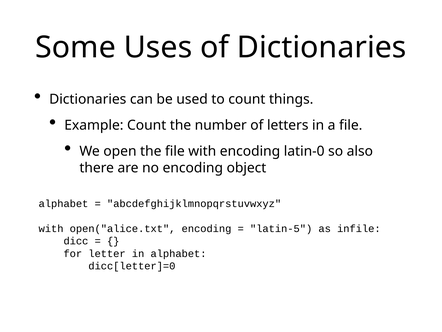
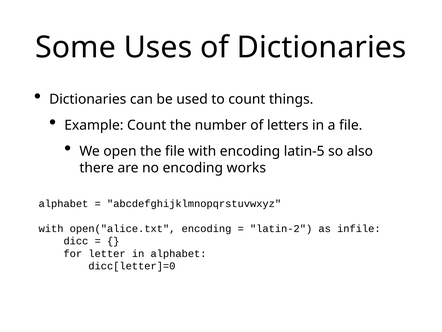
latin-0: latin-0 -> latin-5
object: object -> works
latin-5: latin-5 -> latin-2
